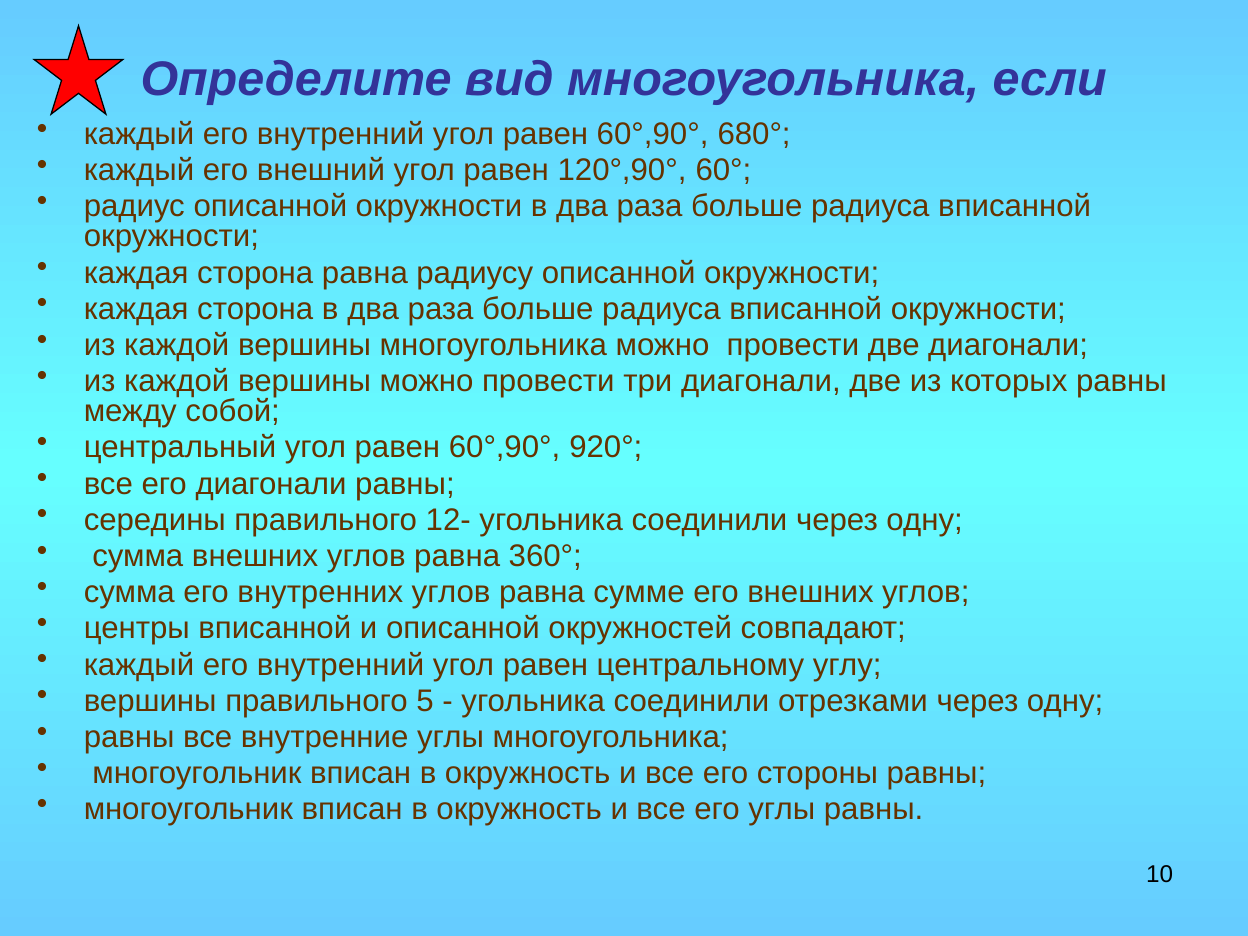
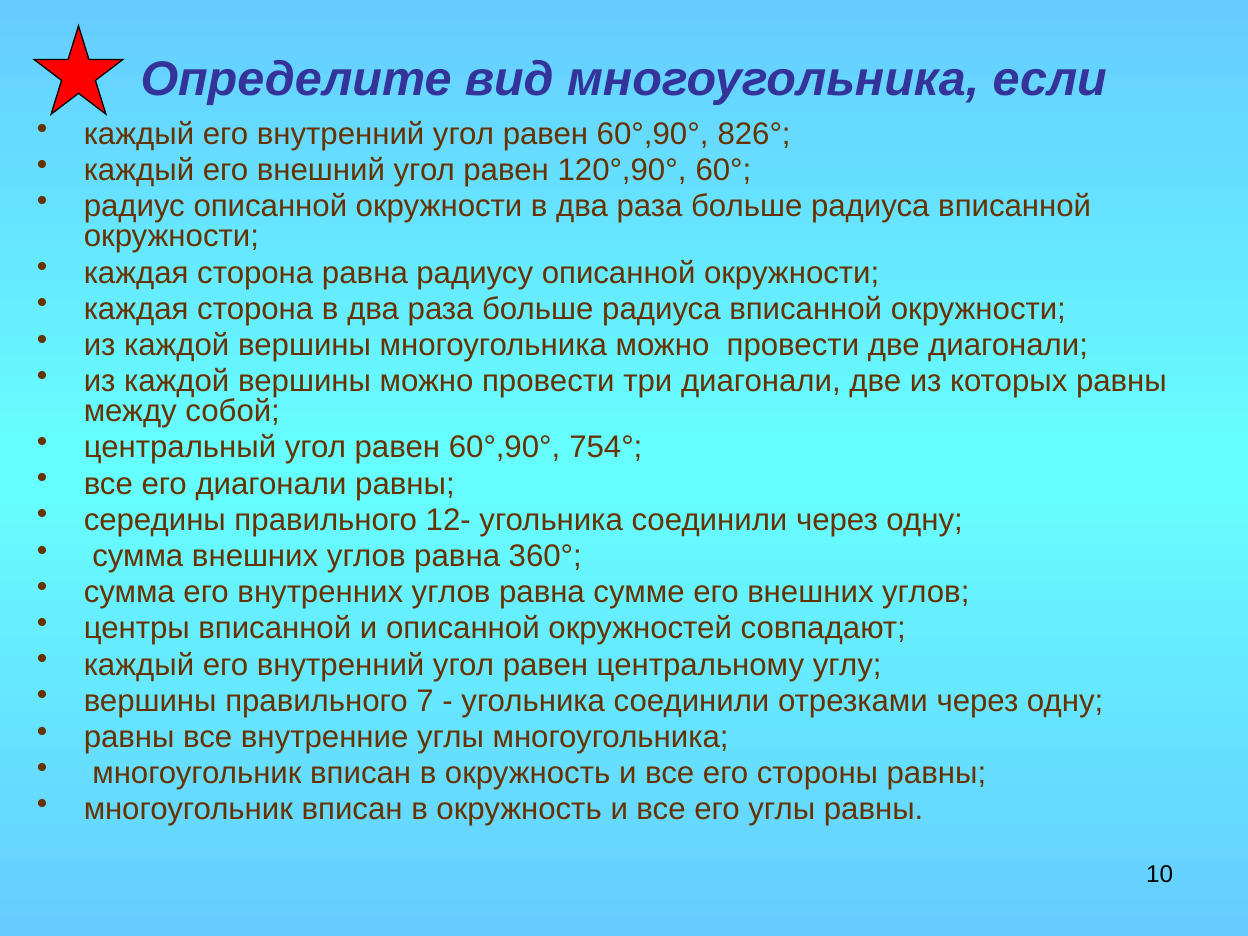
680°: 680° -> 826°
920°: 920° -> 754°
5: 5 -> 7
